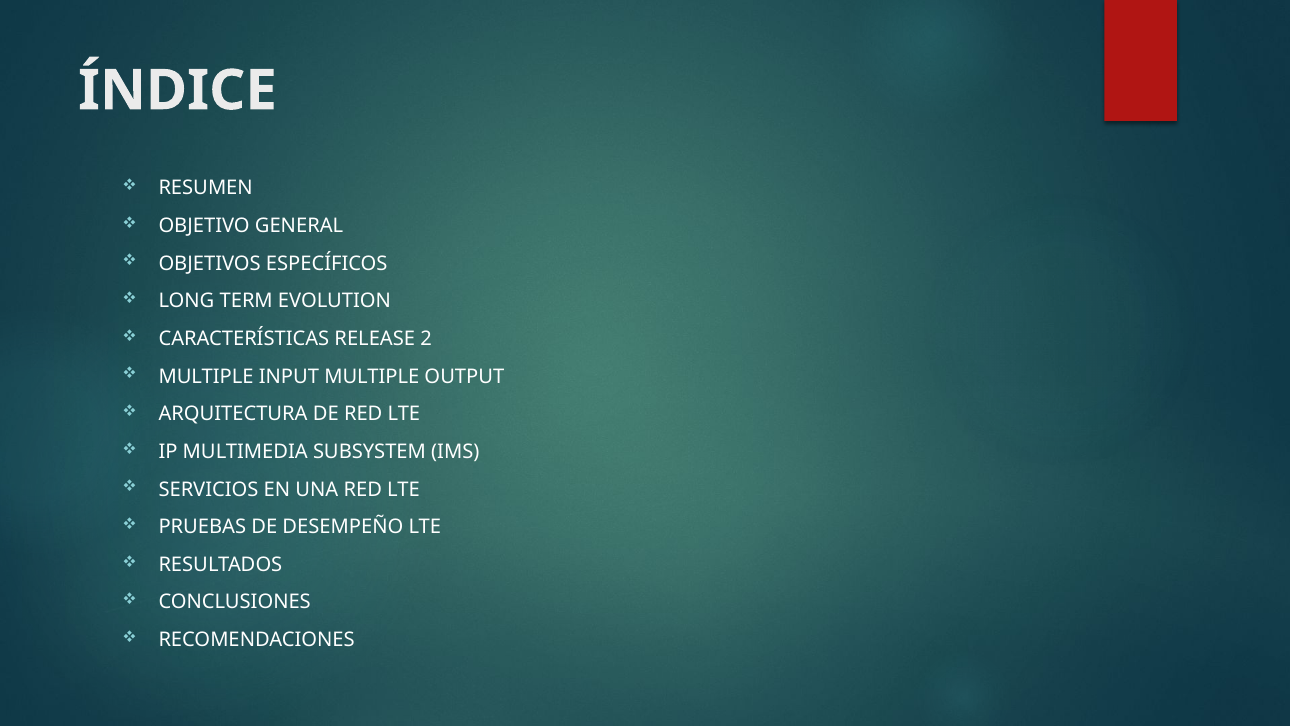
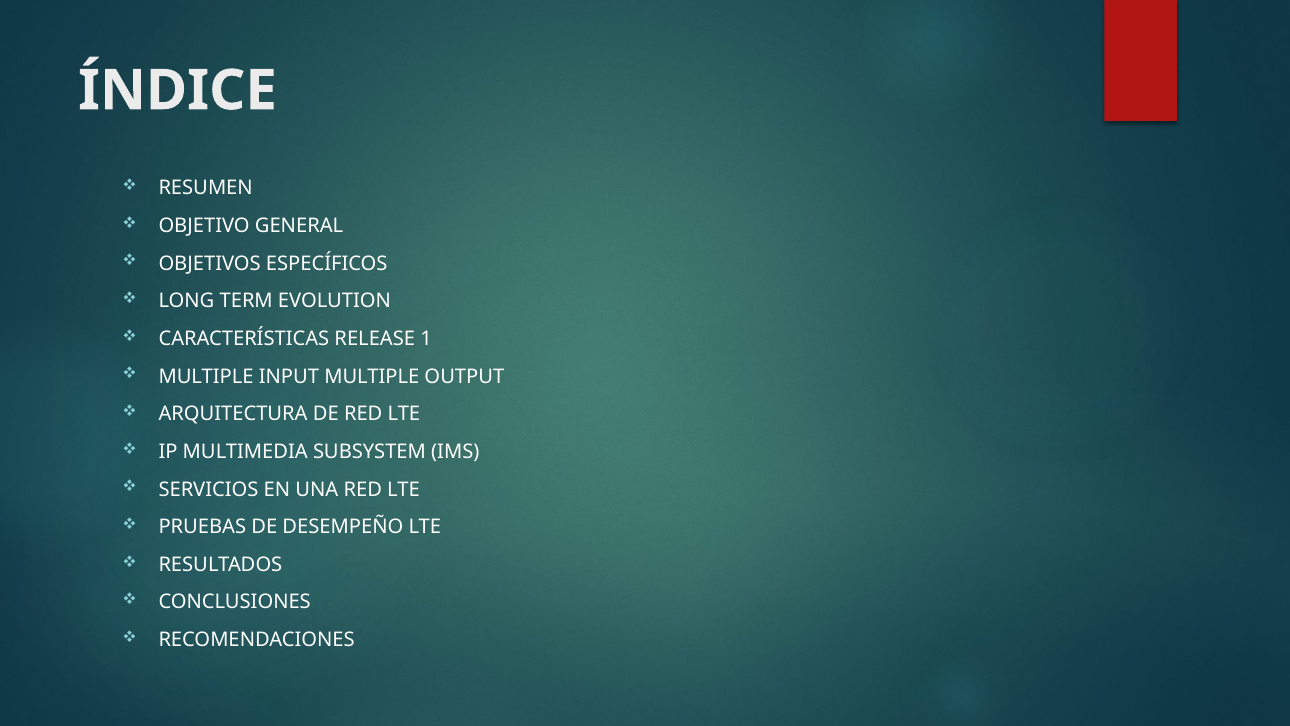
2: 2 -> 1
